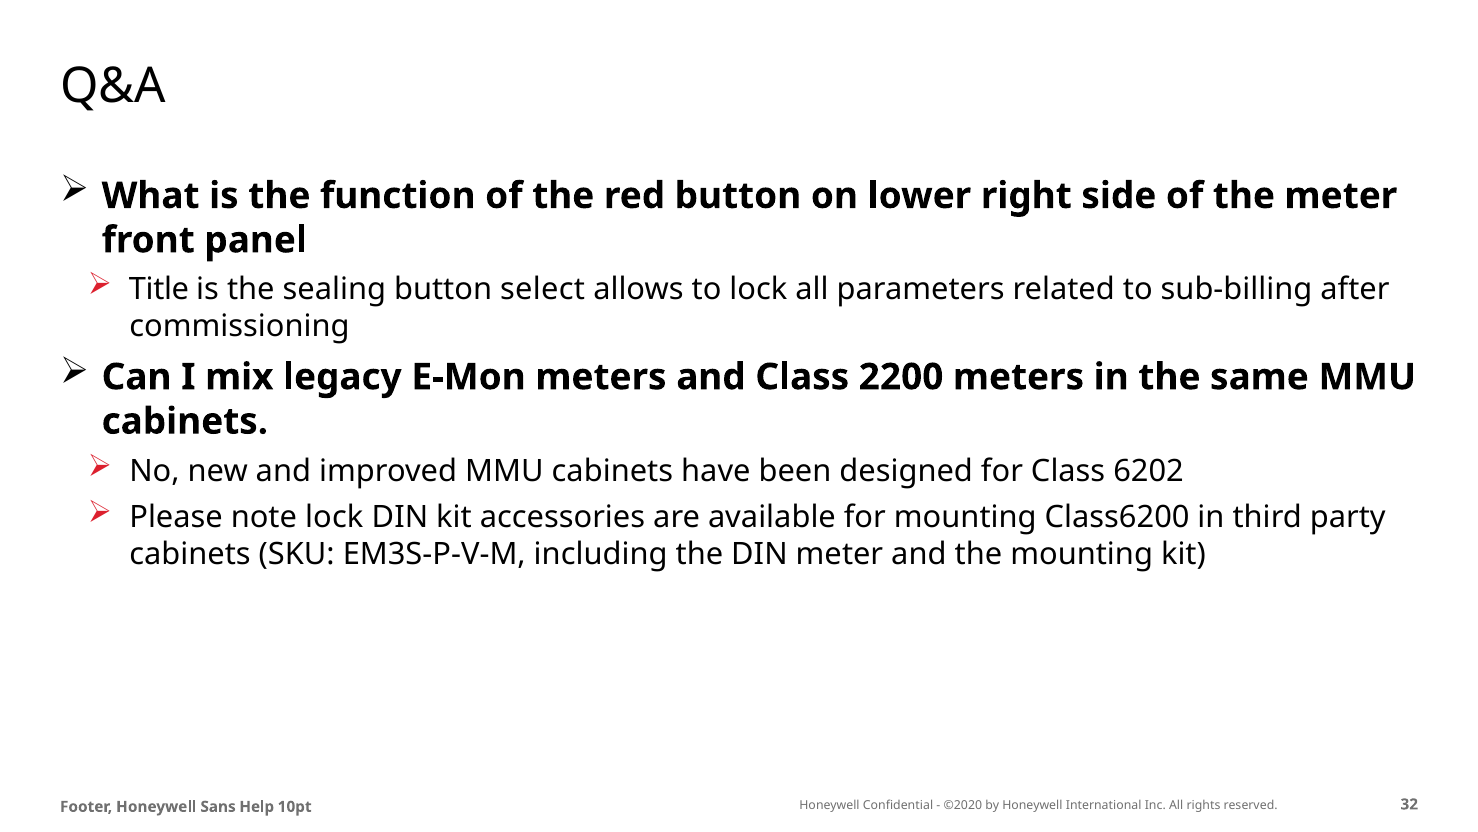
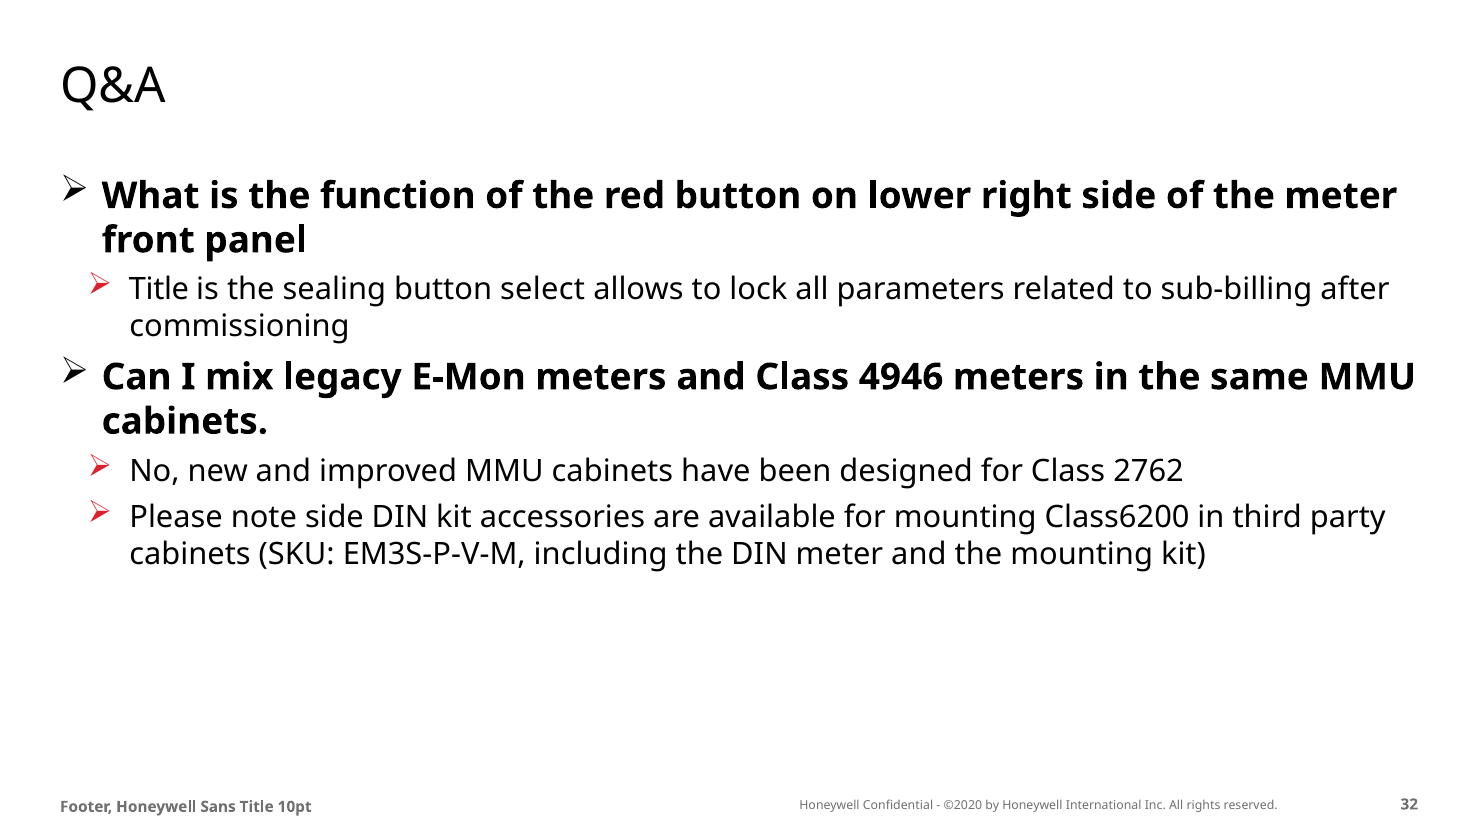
2200: 2200 -> 4946
6202: 6202 -> 2762
note lock: lock -> side
Sans Help: Help -> Title
